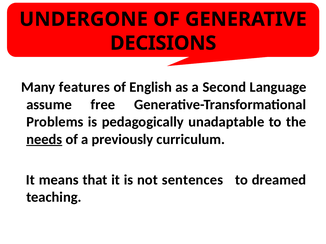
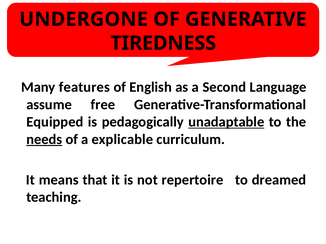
DECISIONS: DECISIONS -> TIREDNESS
Problems: Problems -> Equipped
unadaptable underline: none -> present
previously: previously -> explicable
sentences: sentences -> repertoire
